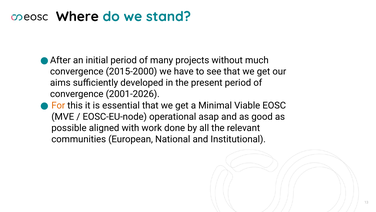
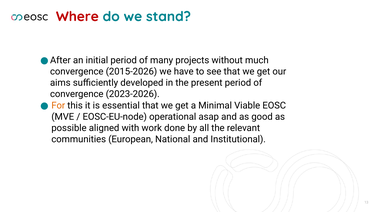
Where colour: black -> red
2015-2000: 2015-2000 -> 2015-2026
2001-2026: 2001-2026 -> 2023-2026
